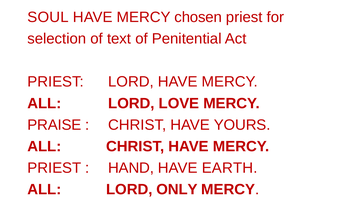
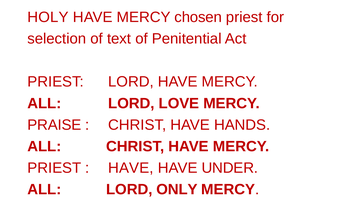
SOUL: SOUL -> HOLY
YOURS: YOURS -> HANDS
HAND at (131, 168): HAND -> HAVE
EARTH: EARTH -> UNDER
